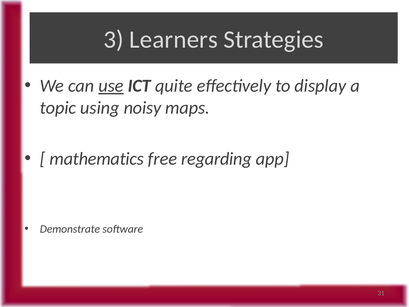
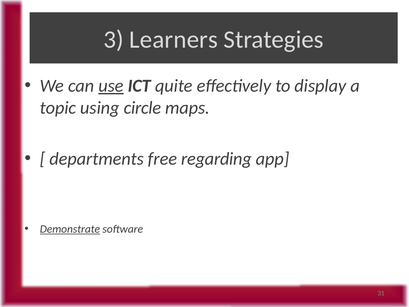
noisy: noisy -> circle
mathematics: mathematics -> departments
Demonstrate underline: none -> present
